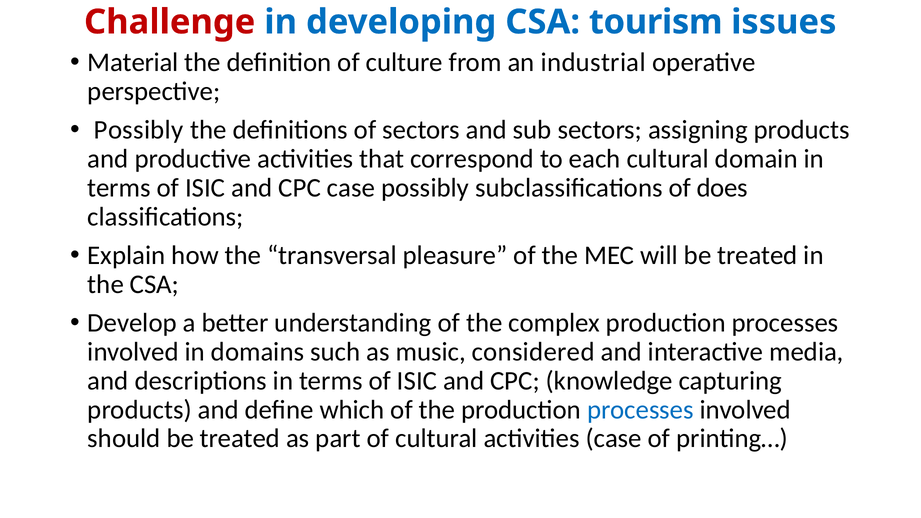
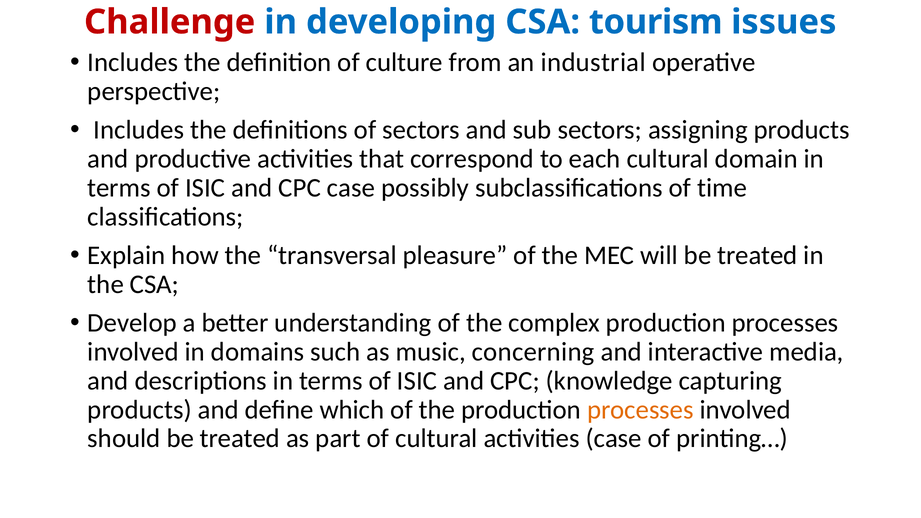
Material at (133, 62): Material -> Includes
Possibly at (139, 130): Possibly -> Includes
does: does -> time
considered: considered -> concerning
processes at (640, 410) colour: blue -> orange
